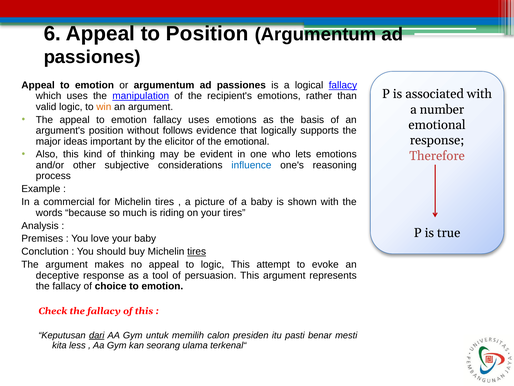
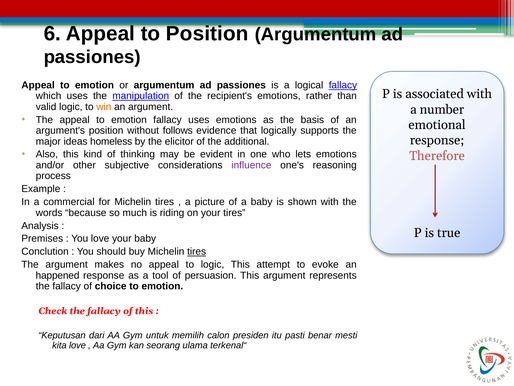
important: important -> homeless
the emotional: emotional -> additional
influence colour: blue -> purple
deceptive: deceptive -> happened
dari underline: present -> none
kita less: less -> love
